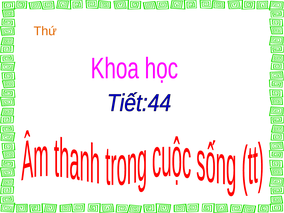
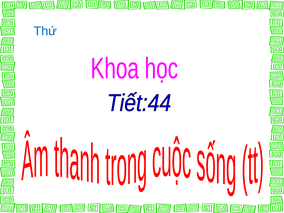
Thứ colour: orange -> blue
